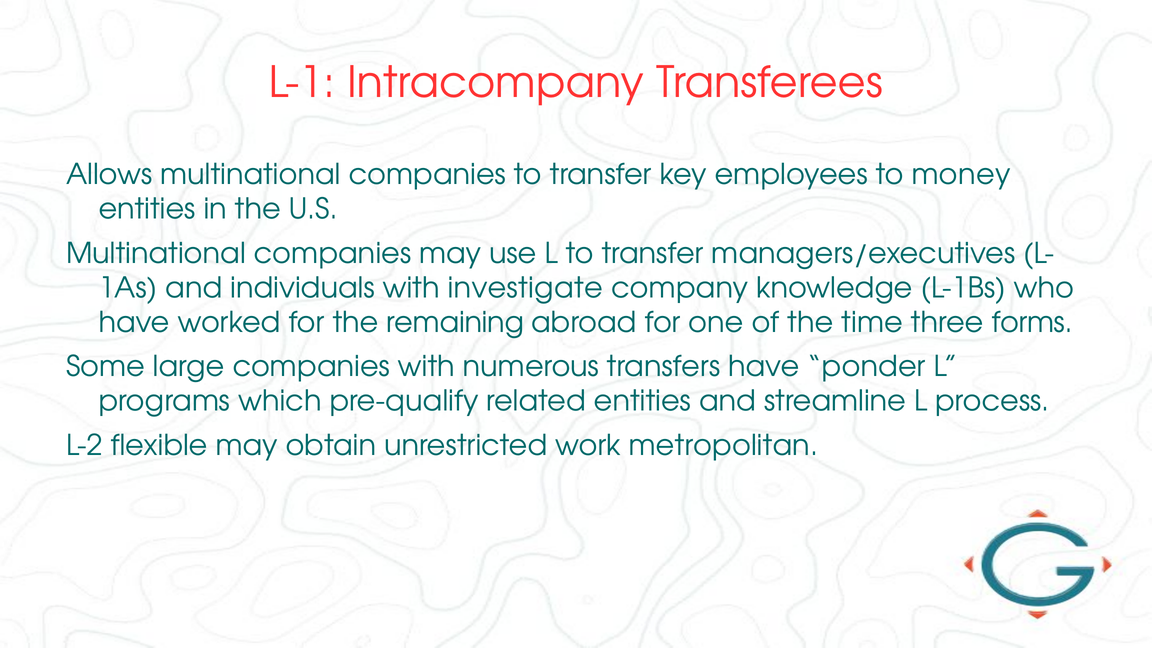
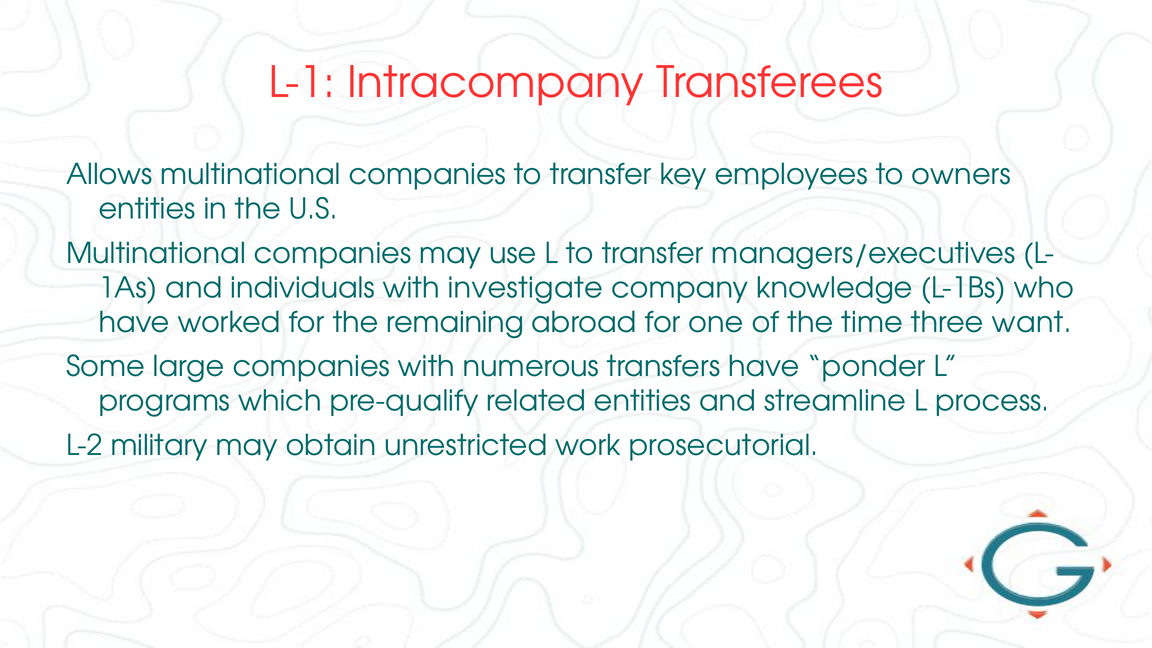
money: money -> owners
forms: forms -> want
flexible: flexible -> military
metropolitan: metropolitan -> prosecutorial
